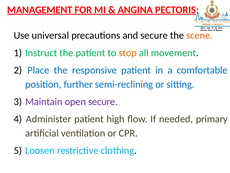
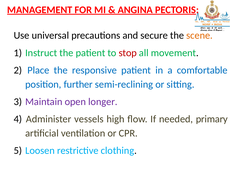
stop colour: orange -> red
open secure: secure -> longer
Administer patient: patient -> vessels
